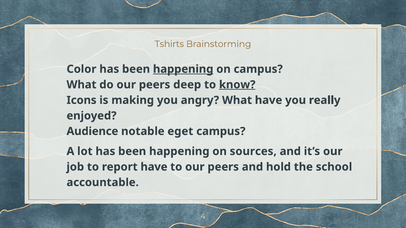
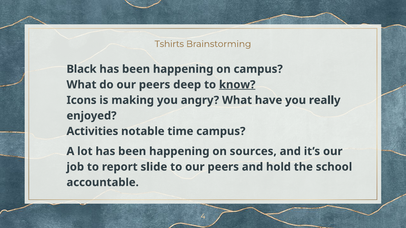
Color: Color -> Black
happening at (183, 69) underline: present -> none
Audience: Audience -> Activities
eget: eget -> time
report have: have -> slide
